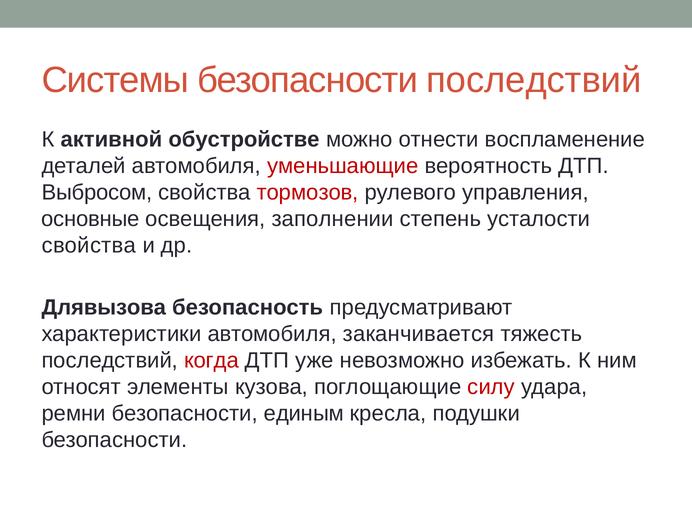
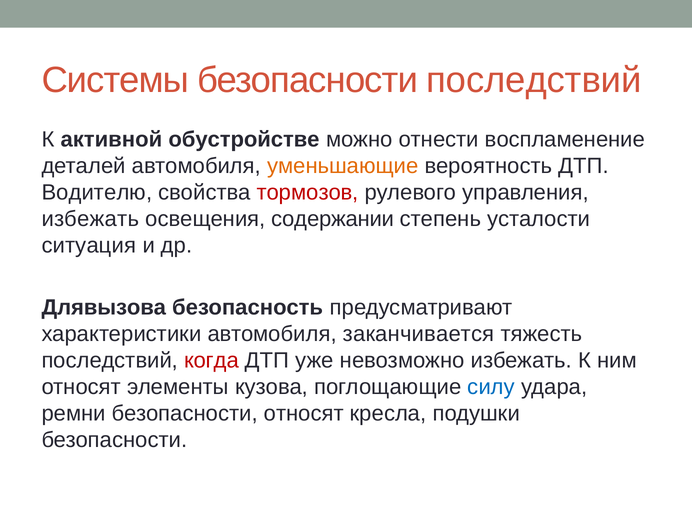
уменьшающие colour: red -> orange
Выбросом: Выбросом -> Водителю
основные at (91, 219): основные -> избежать
заполнении: заполнении -> содержании
свойства at (89, 245): свойства -> ситуация
силу colour: red -> blue
безопасности единым: единым -> относят
